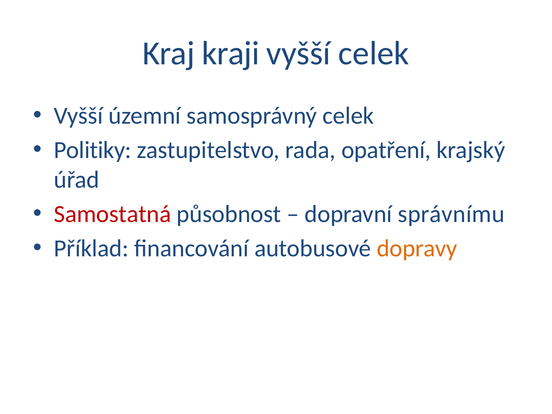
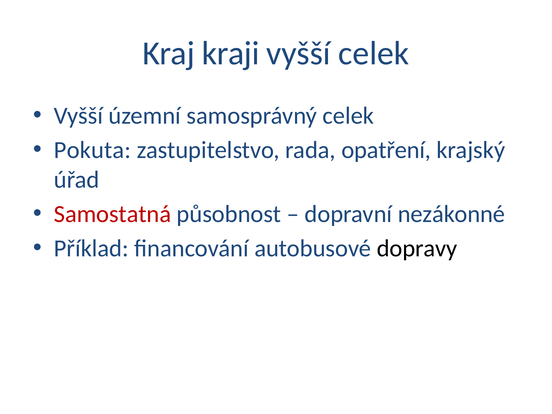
Politiky: Politiky -> Pokuta
správnímu: správnímu -> nezákonné
dopravy colour: orange -> black
